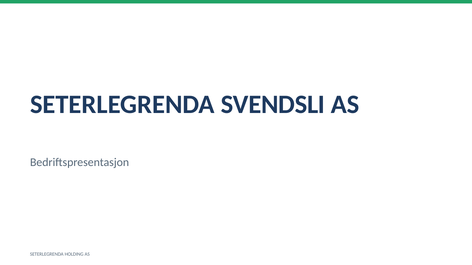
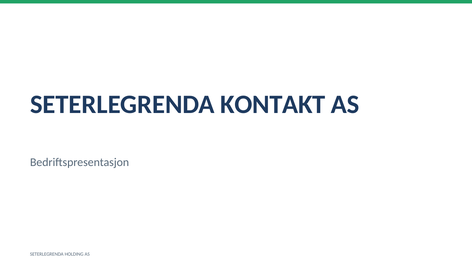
SVENDSLI: SVENDSLI -> KONTAKT
